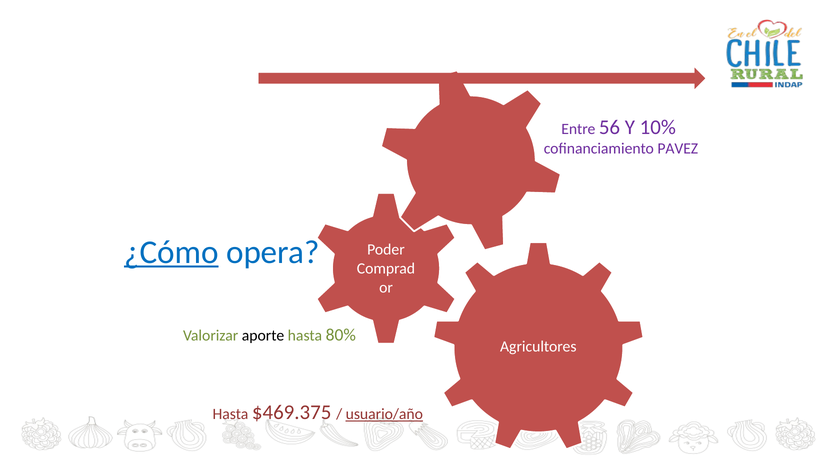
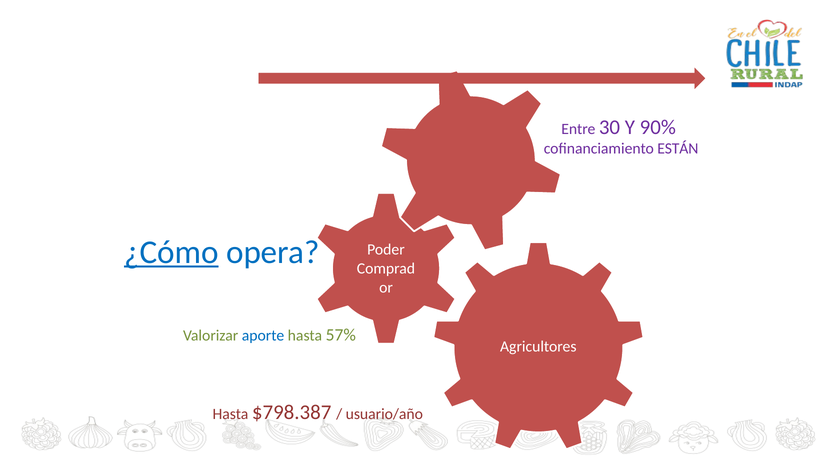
56: 56 -> 30
10%: 10% -> 90%
PAVEZ: PAVEZ -> ESTÁN
aporte colour: black -> blue
80%: 80% -> 57%
$469.375: $469.375 -> $798.387
usuario/año underline: present -> none
